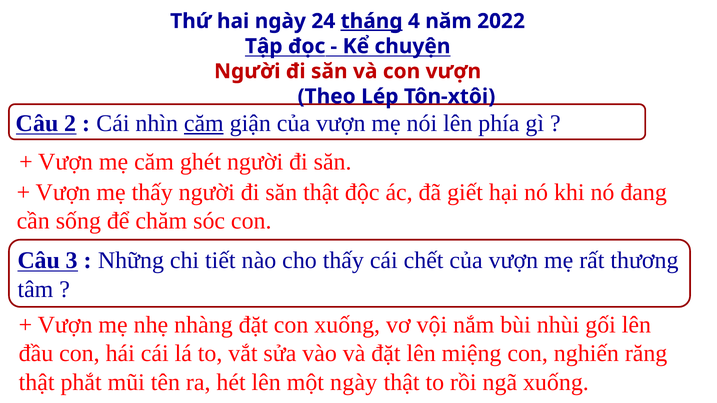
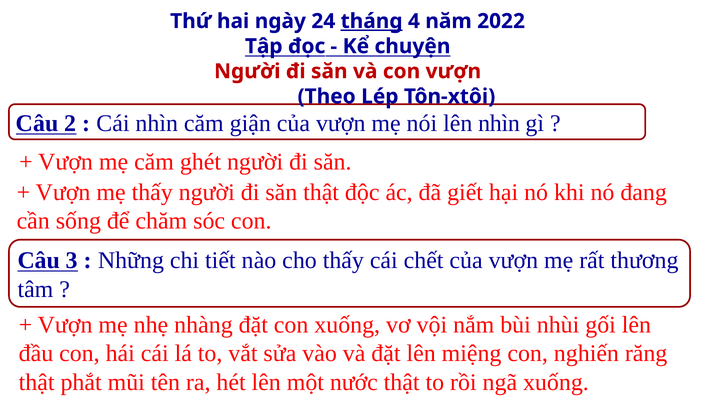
căm at (204, 124) underline: present -> none
lên phía: phía -> nhìn
một ngày: ngày -> nước
